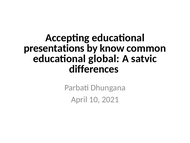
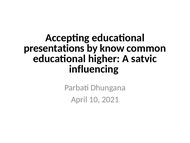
global: global -> higher
differences: differences -> influencing
